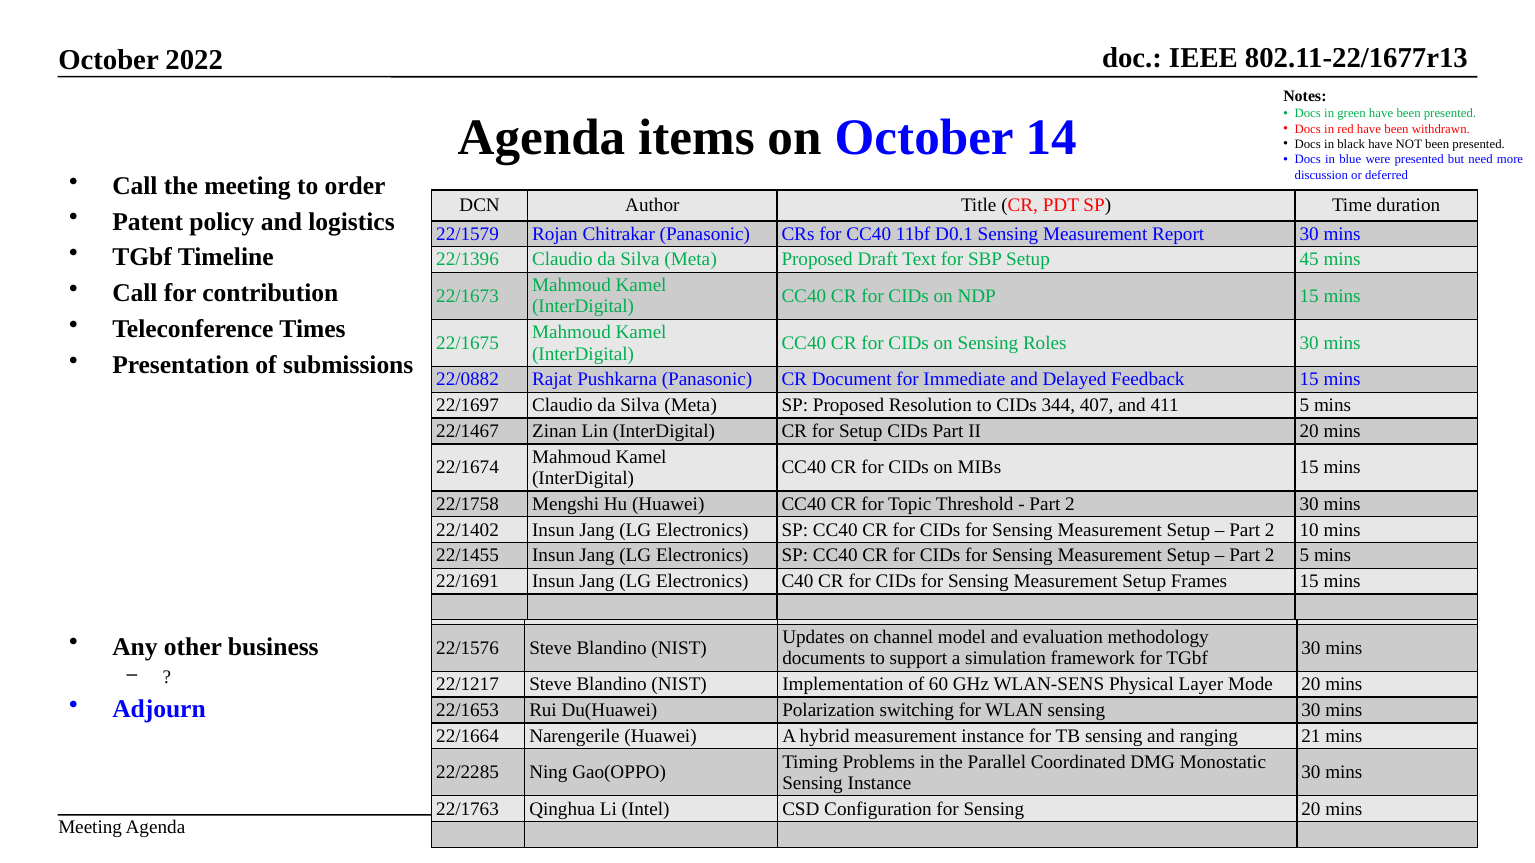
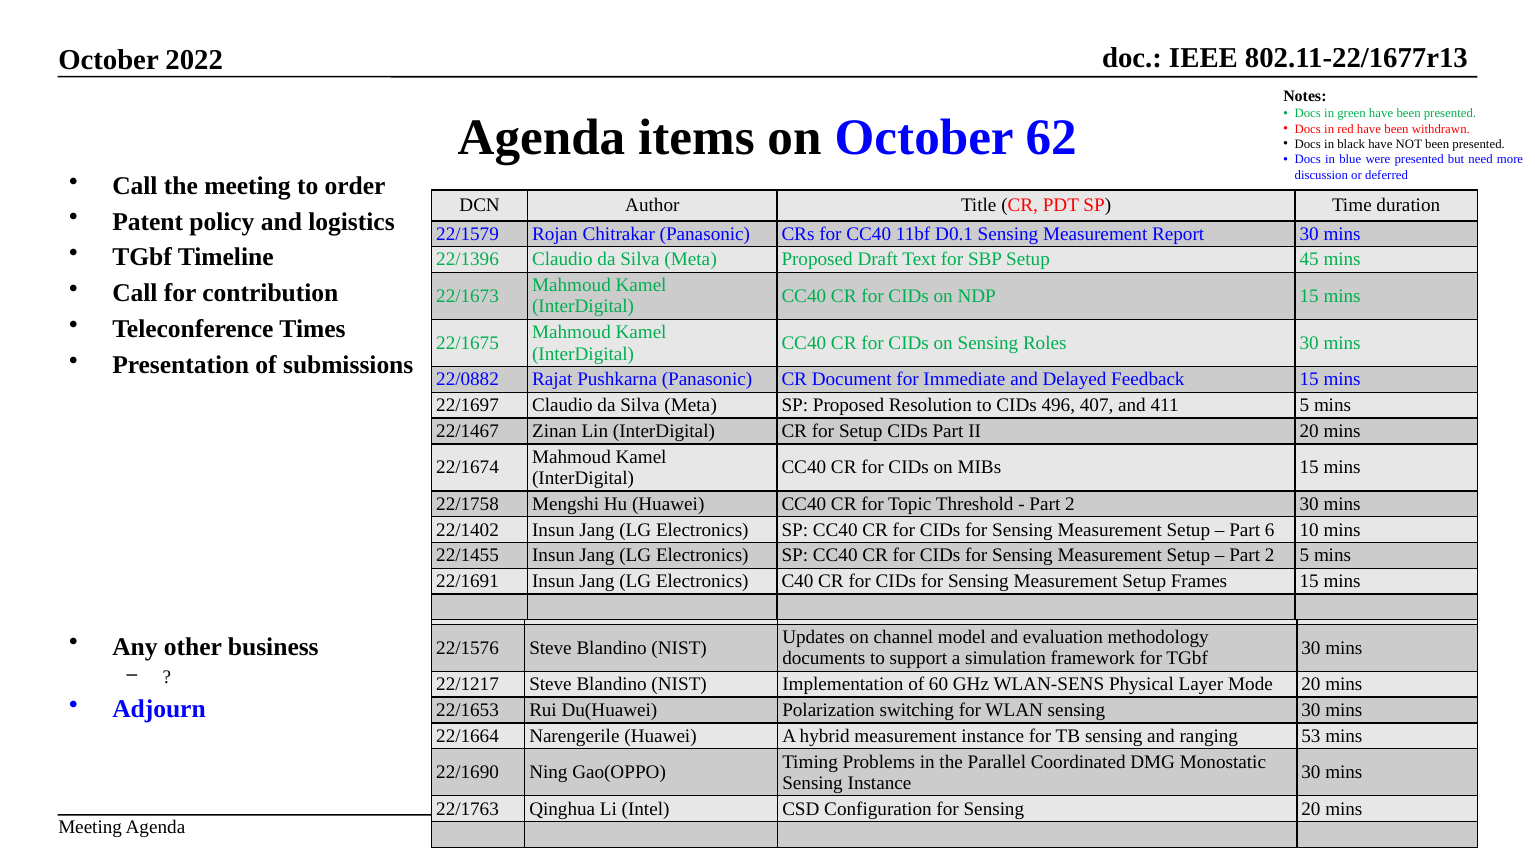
14: 14 -> 62
344: 344 -> 496
2 at (1270, 530): 2 -> 6
21: 21 -> 53
22/2285: 22/2285 -> 22/1690
